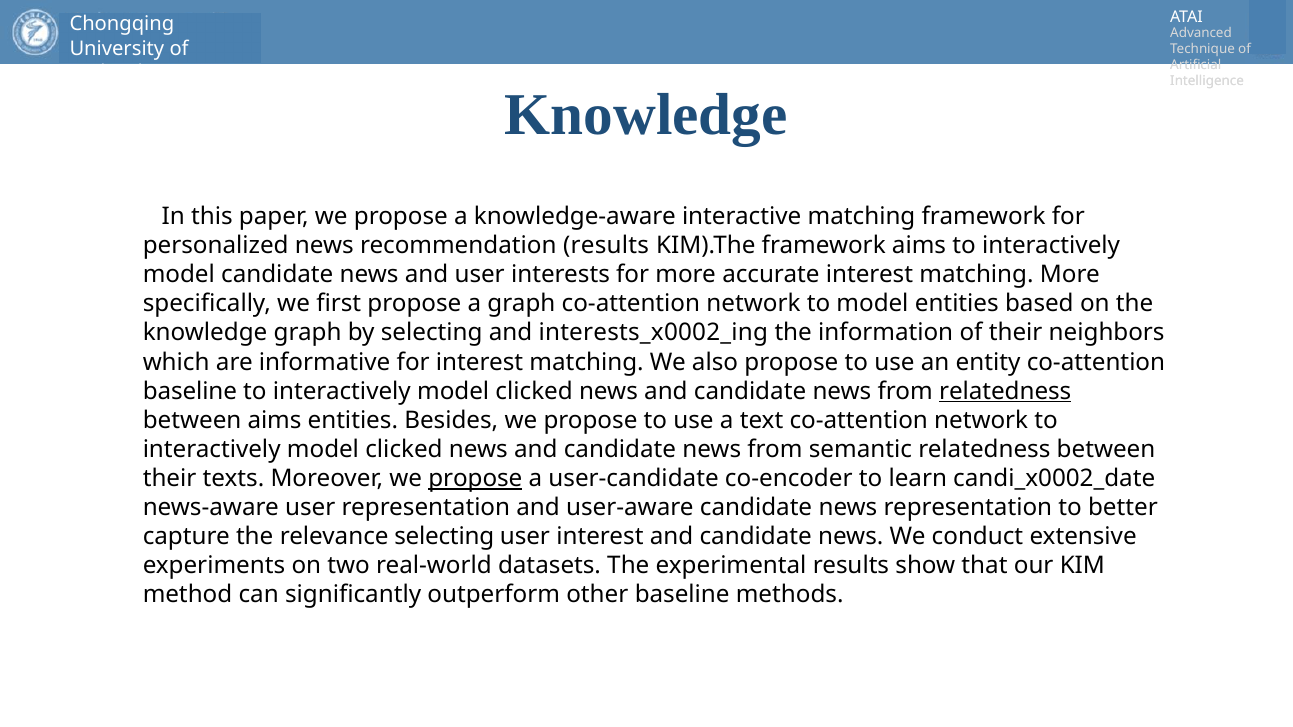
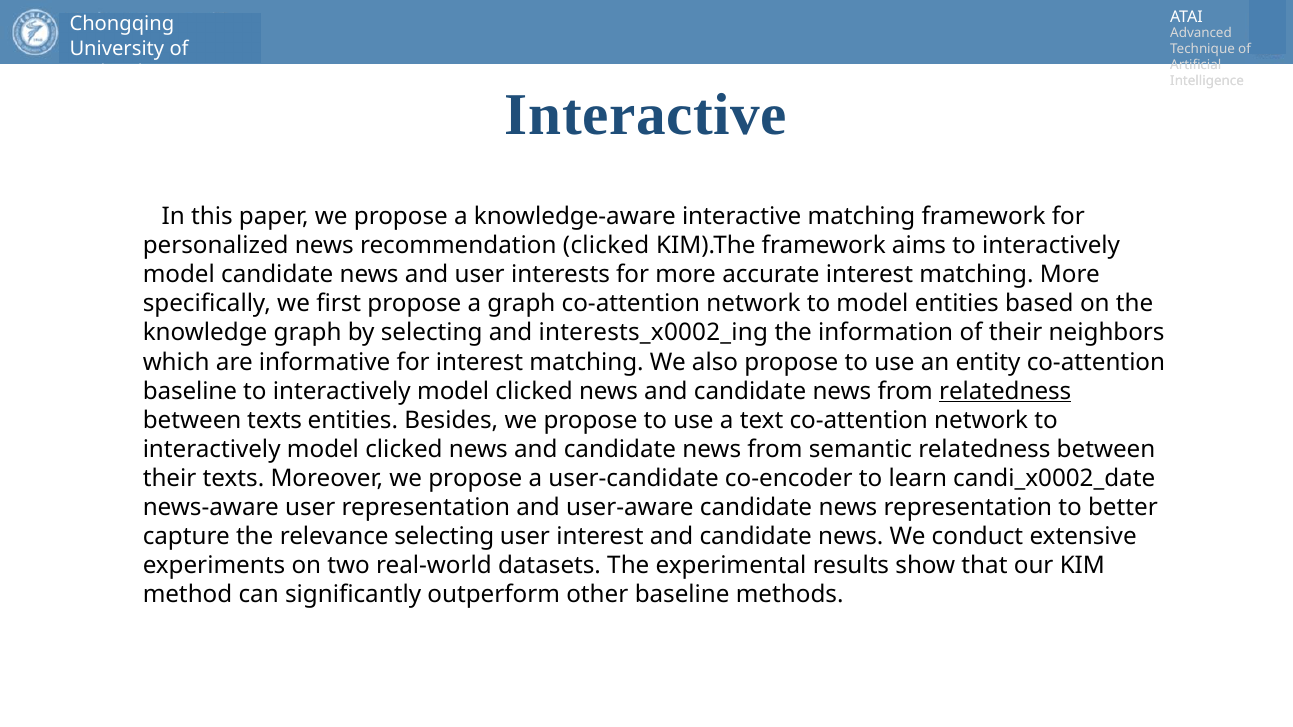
Knowledge at (646, 115): Knowledge -> Interactive
recommendation results: results -> clicked
between aims: aims -> texts
propose at (475, 479) underline: present -> none
